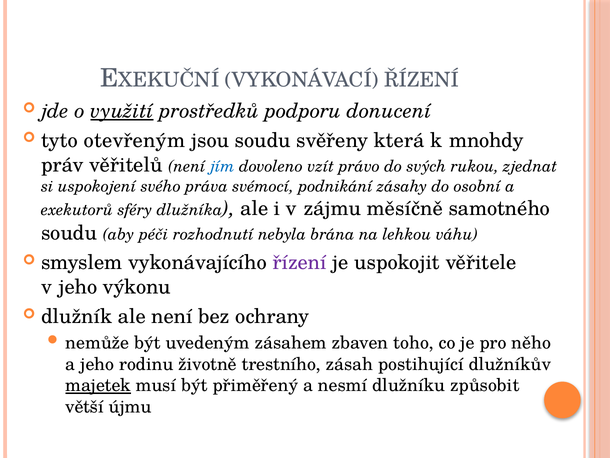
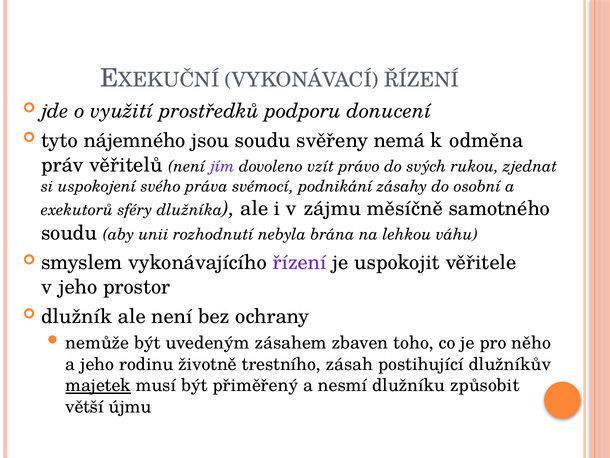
využití underline: present -> none
otevřeným: otevřeným -> nájemného
která: která -> nemá
mnohdy: mnohdy -> odměna
jím colour: blue -> purple
péči: péči -> unii
výkonu: výkonu -> prostor
